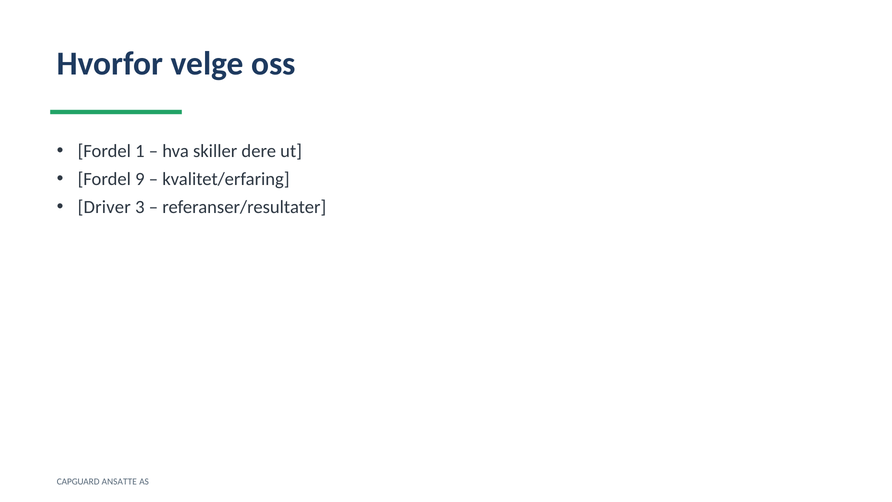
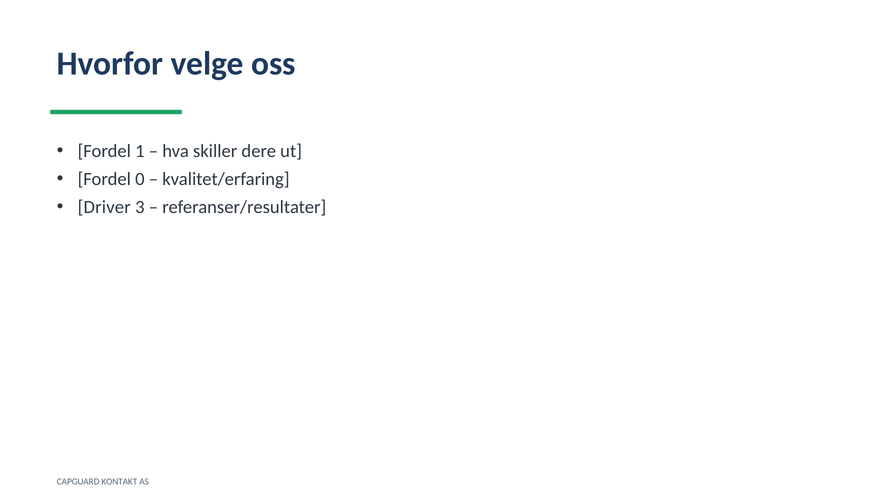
9: 9 -> 0
ANSATTE: ANSATTE -> KONTAKT
